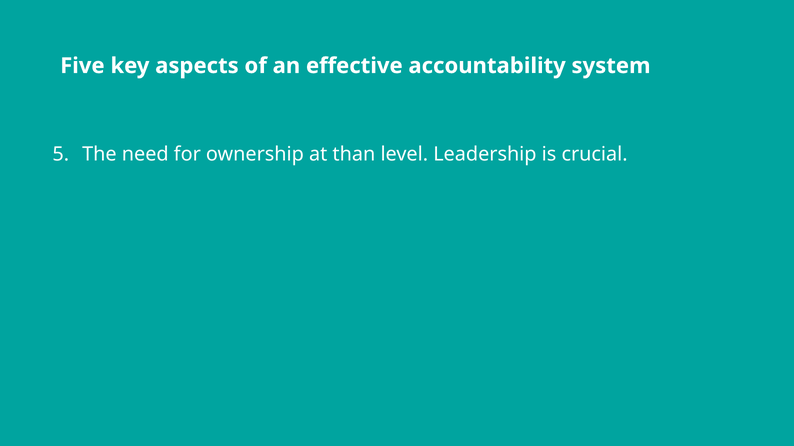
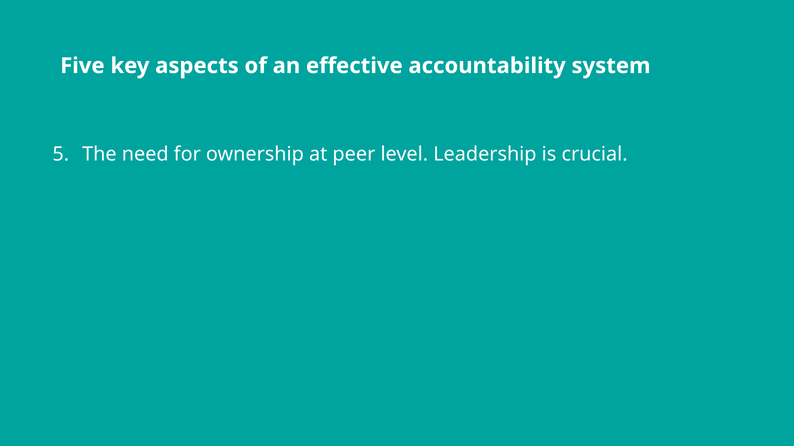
than: than -> peer
